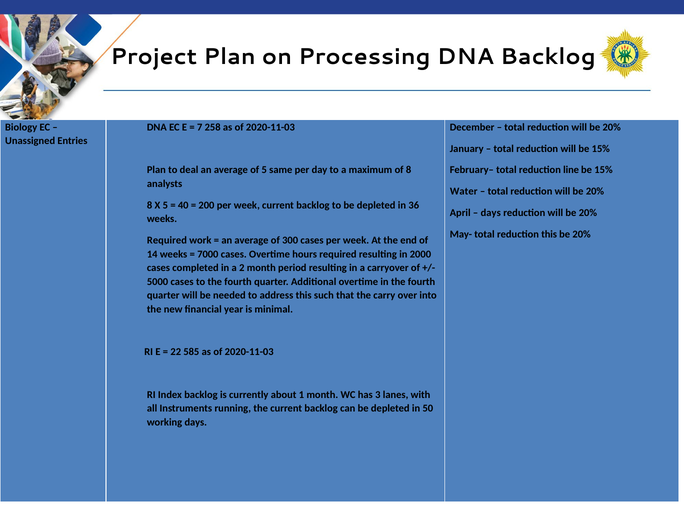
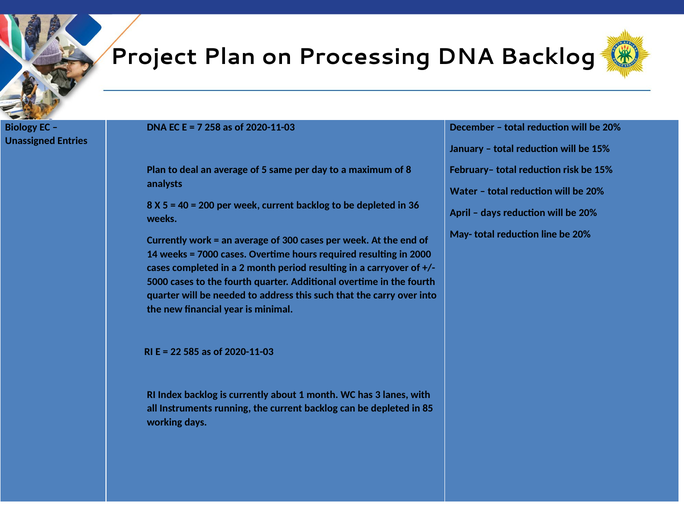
line: line -> risk
reduction this: this -> line
Required at (167, 240): Required -> Currently
50: 50 -> 85
